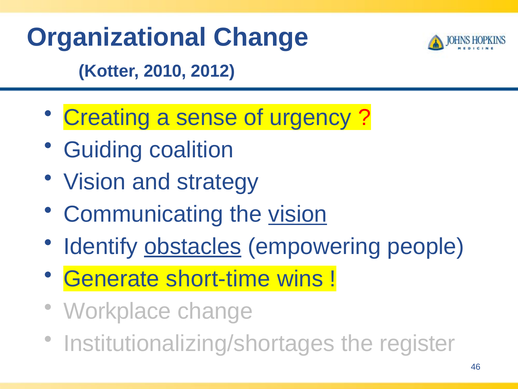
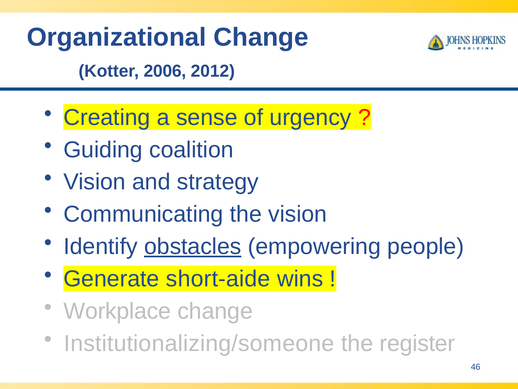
2010: 2010 -> 2006
vision at (298, 214) underline: present -> none
short-time: short-time -> short-aide
Institutionalizing/shortages: Institutionalizing/shortages -> Institutionalizing/someone
